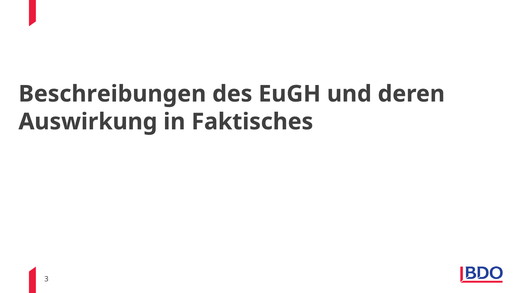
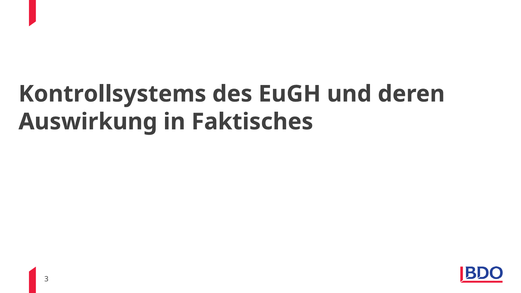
Beschreibungen: Beschreibungen -> Kontrollsystems
